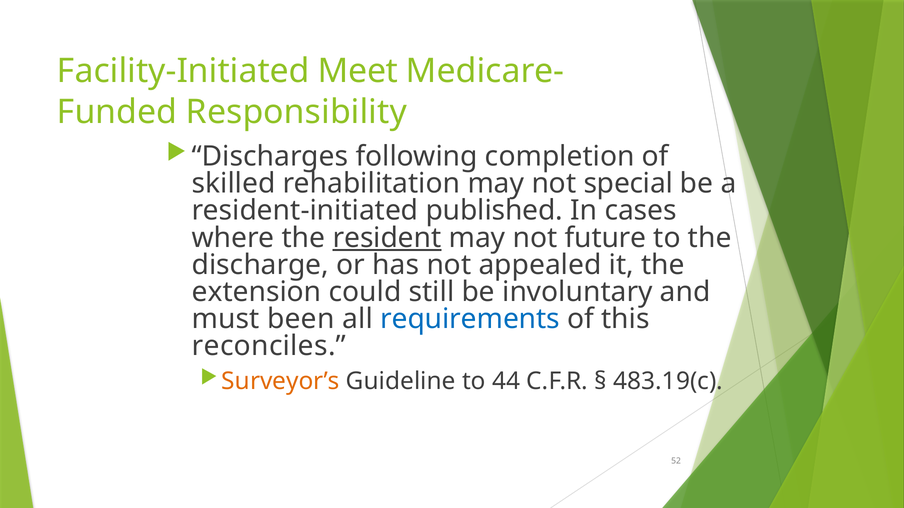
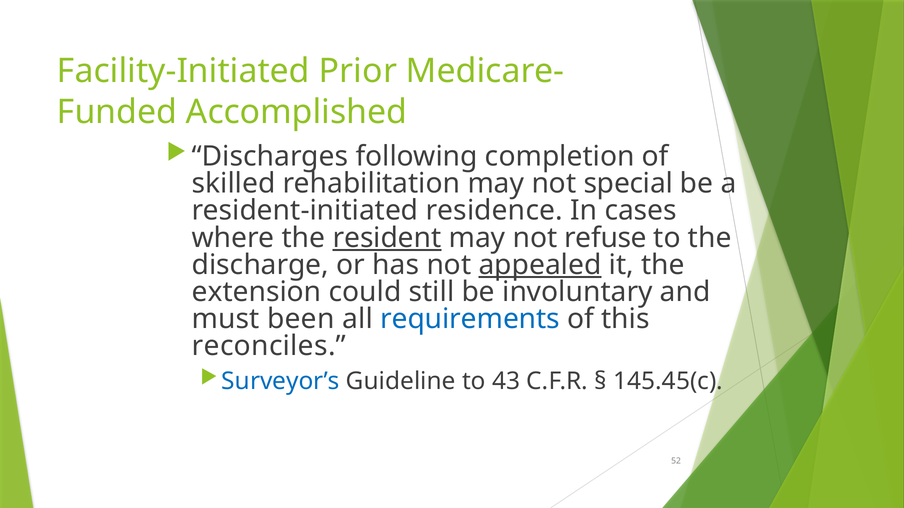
Meet: Meet -> Prior
Responsibility: Responsibility -> Accomplished
published: published -> residence
future: future -> refuse
appealed underline: none -> present
Surveyor’s colour: orange -> blue
44: 44 -> 43
483.19(c: 483.19(c -> 145.45(c
